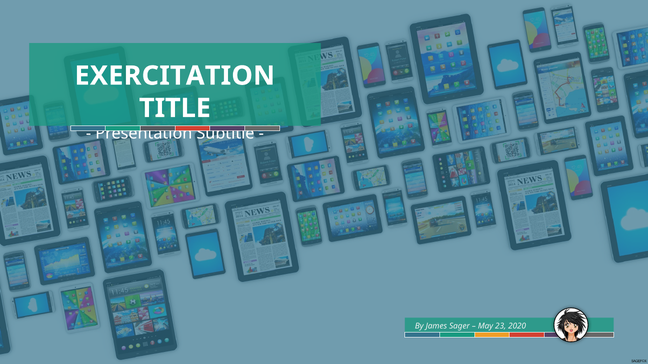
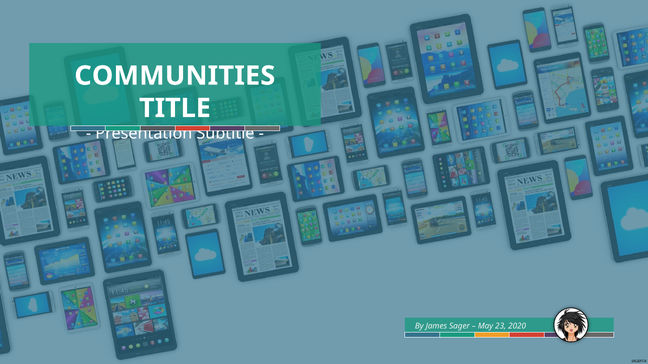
EXERCITATION: EXERCITATION -> COMMUNITIES
